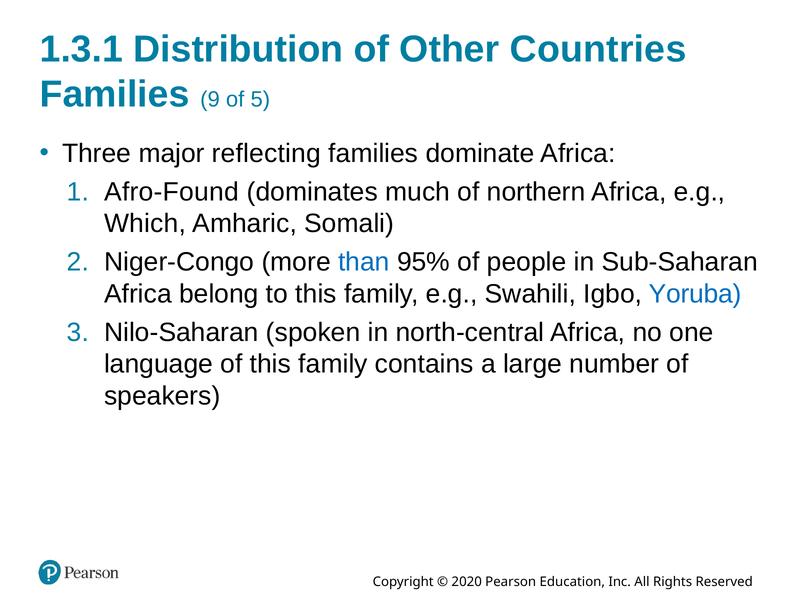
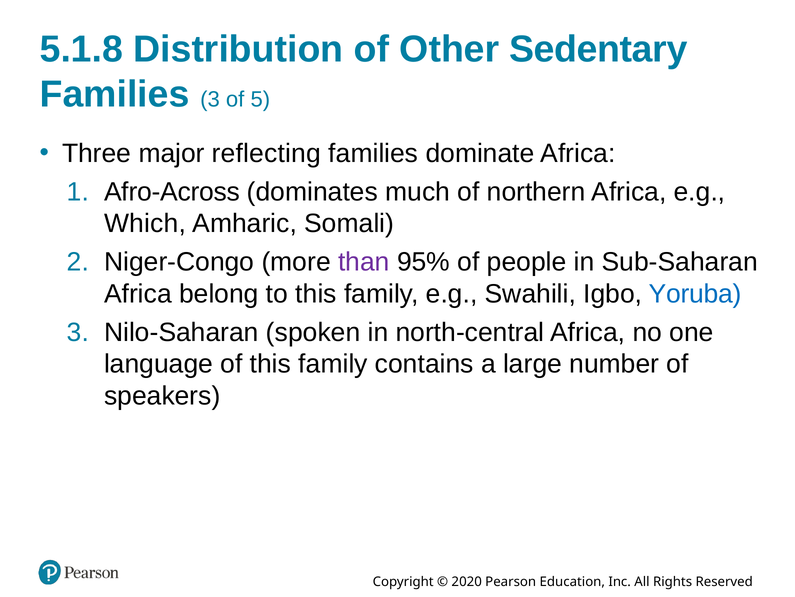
1.3.1: 1.3.1 -> 5.1.8
Countries: Countries -> Sedentary
Families 9: 9 -> 3
Afro-Found: Afro-Found -> Afro-Across
than colour: blue -> purple
